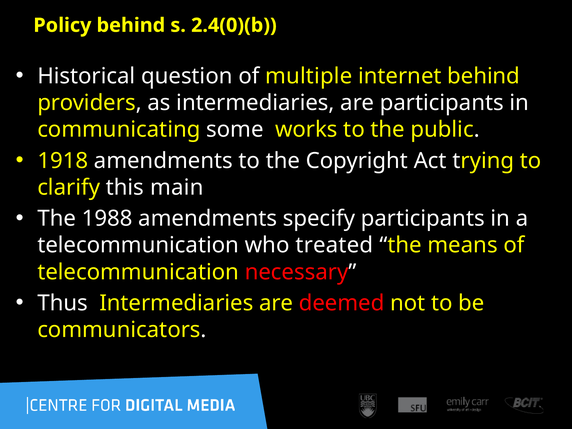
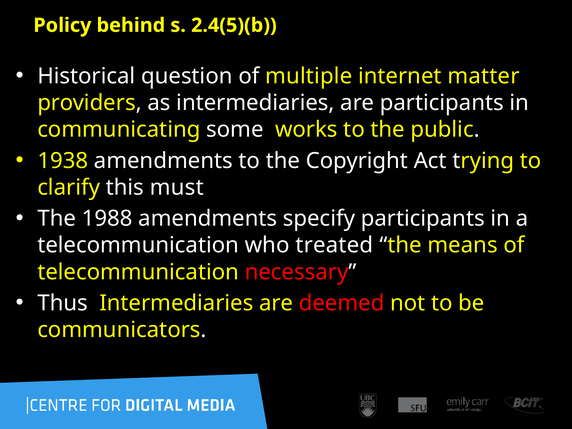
2.4(0)(b: 2.4(0)(b -> 2.4(5)(b
internet behind: behind -> matter
1918: 1918 -> 1938
main: main -> must
